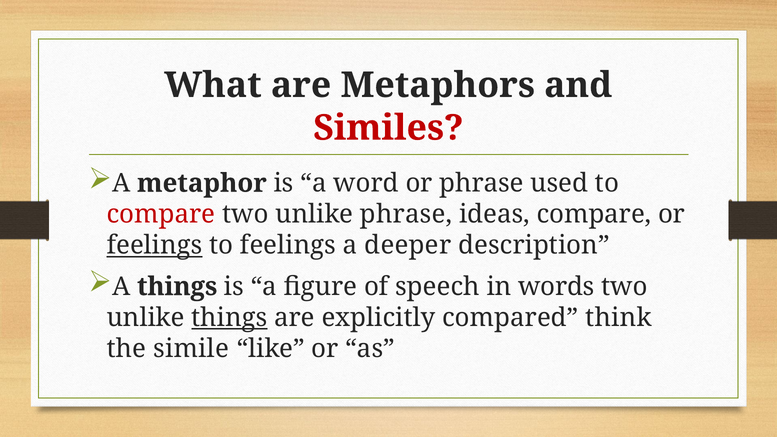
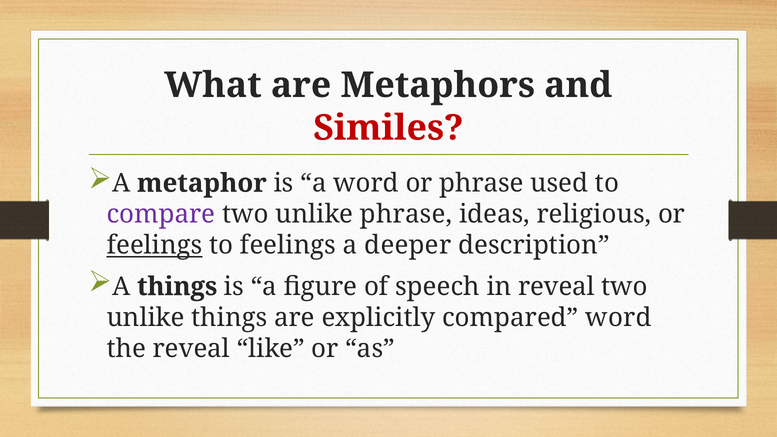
compare at (161, 214) colour: red -> purple
ideas compare: compare -> religious
in words: words -> reveal
things at (229, 318) underline: present -> none
compared think: think -> word
the simile: simile -> reveal
